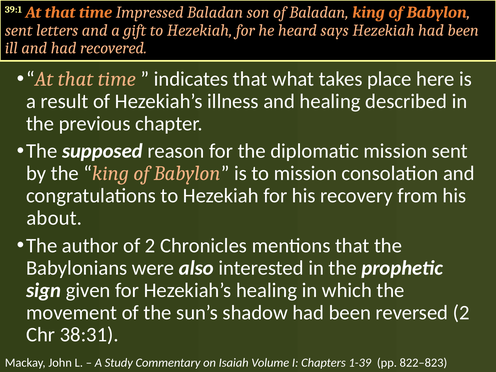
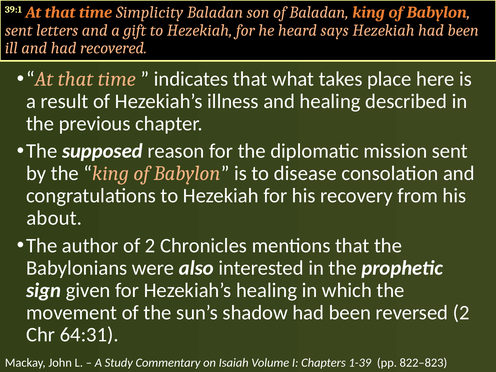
Impressed: Impressed -> Simplicity
to mission: mission -> disease
38:31: 38:31 -> 64:31
